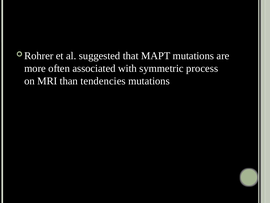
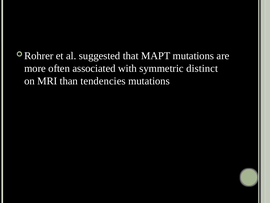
process: process -> distinct
